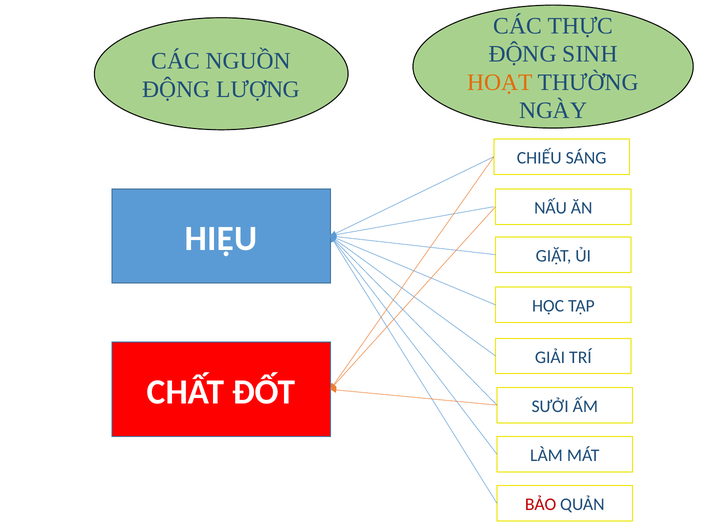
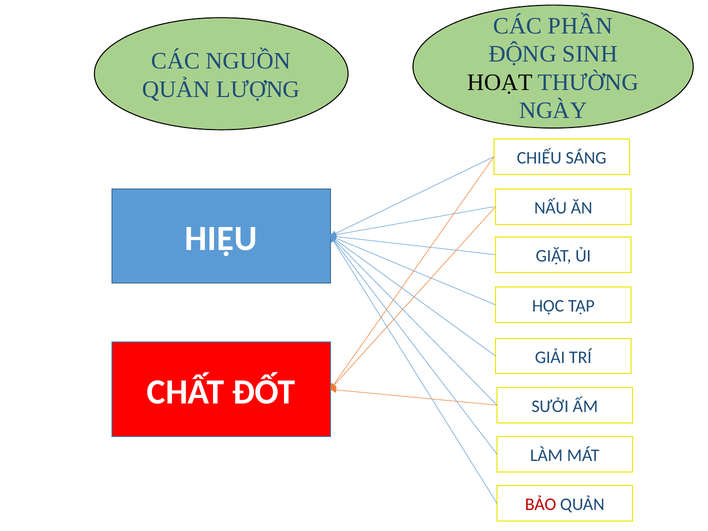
THỰC: THỰC -> PHẦN
HOẠT colour: orange -> black
ĐỘNG at (176, 90): ĐỘNG -> QUẢN
